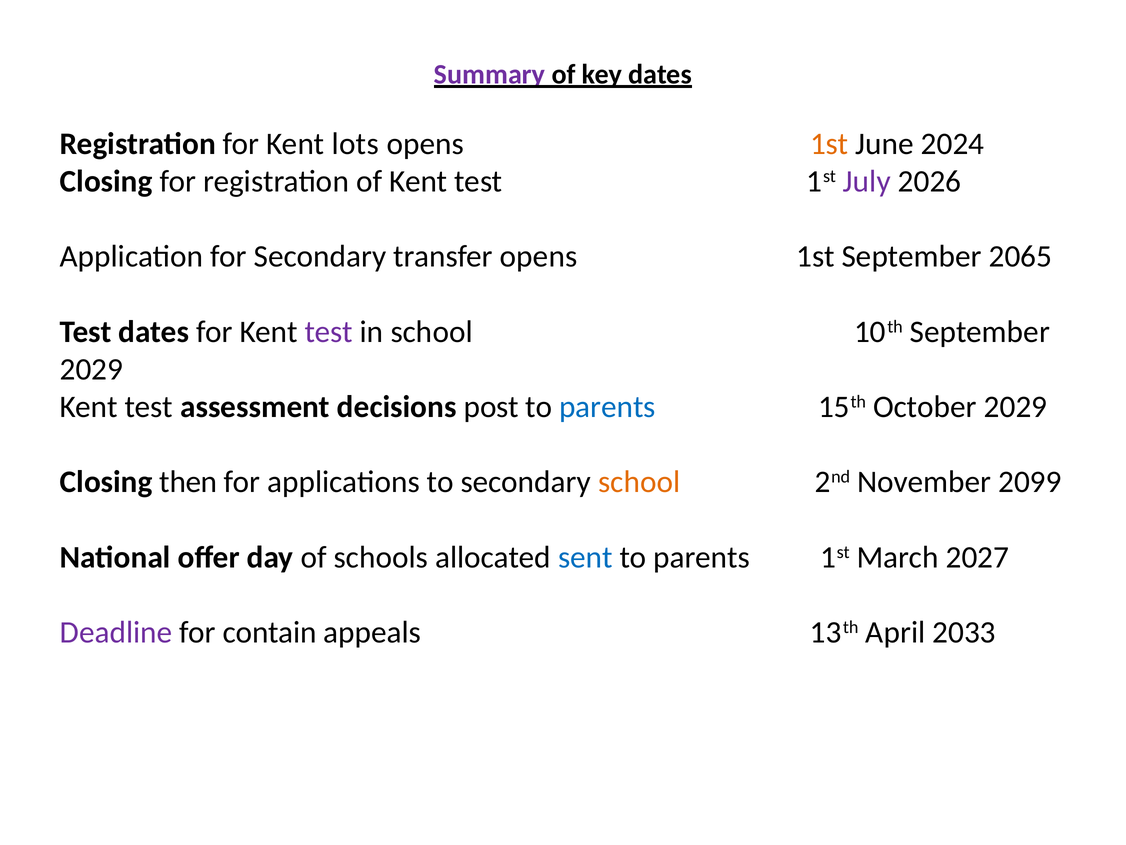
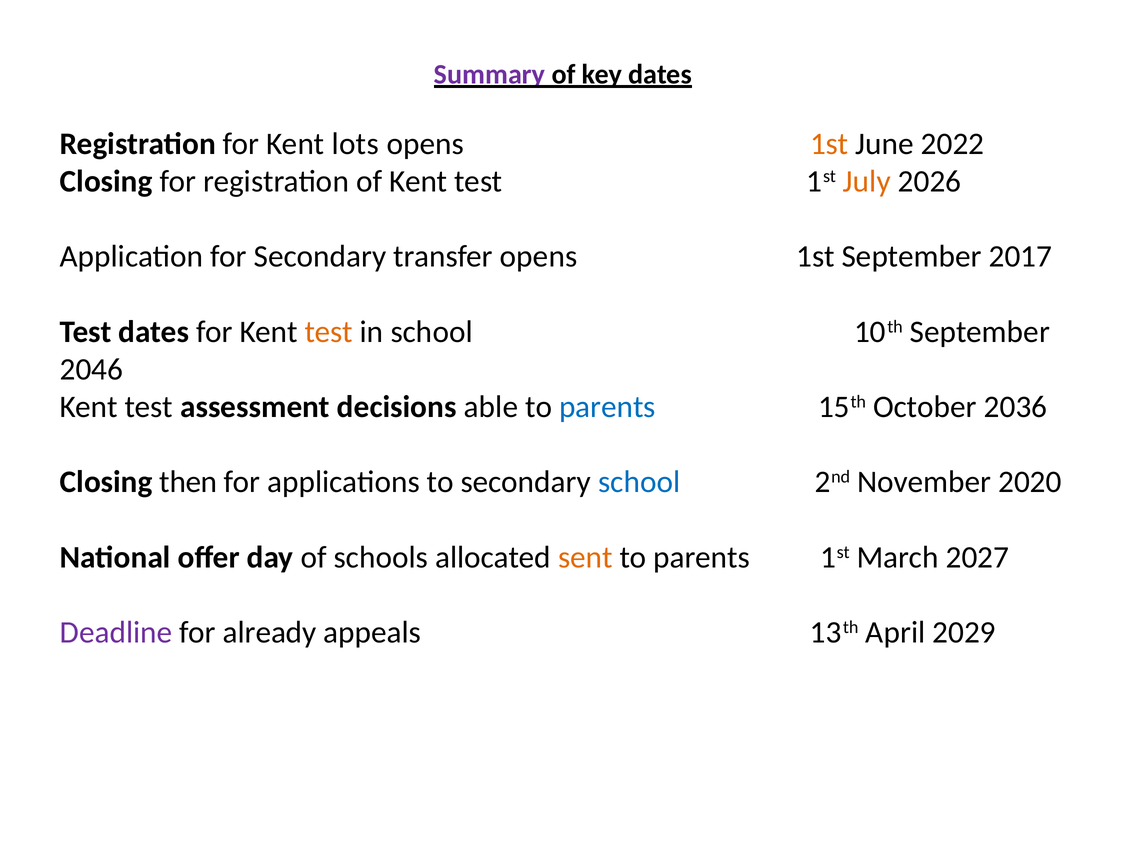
2024: 2024 -> 2022
July colour: purple -> orange
2065: 2065 -> 2017
test at (329, 332) colour: purple -> orange
2029 at (91, 369): 2029 -> 2046
post: post -> able
October 2029: 2029 -> 2036
school at (639, 482) colour: orange -> blue
2099: 2099 -> 2020
sent colour: blue -> orange
contain: contain -> already
2033: 2033 -> 2029
